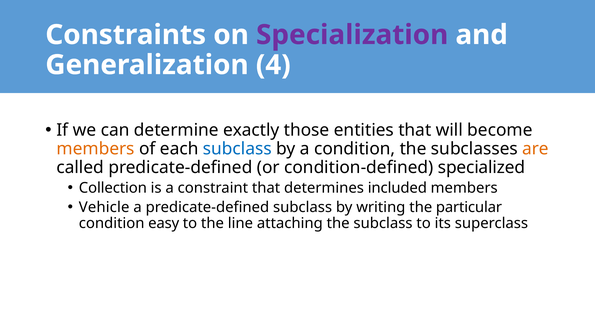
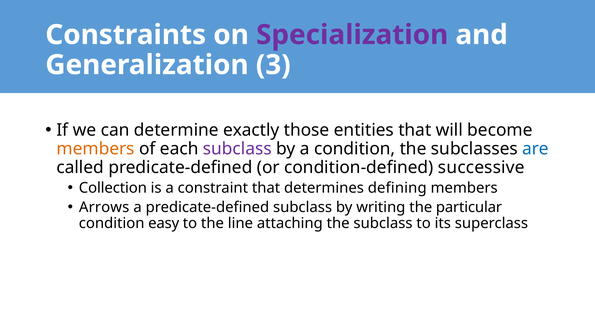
4: 4 -> 3
subclass at (237, 149) colour: blue -> purple
are colour: orange -> blue
specialized: specialized -> successive
included: included -> defining
Vehicle: Vehicle -> Arrows
